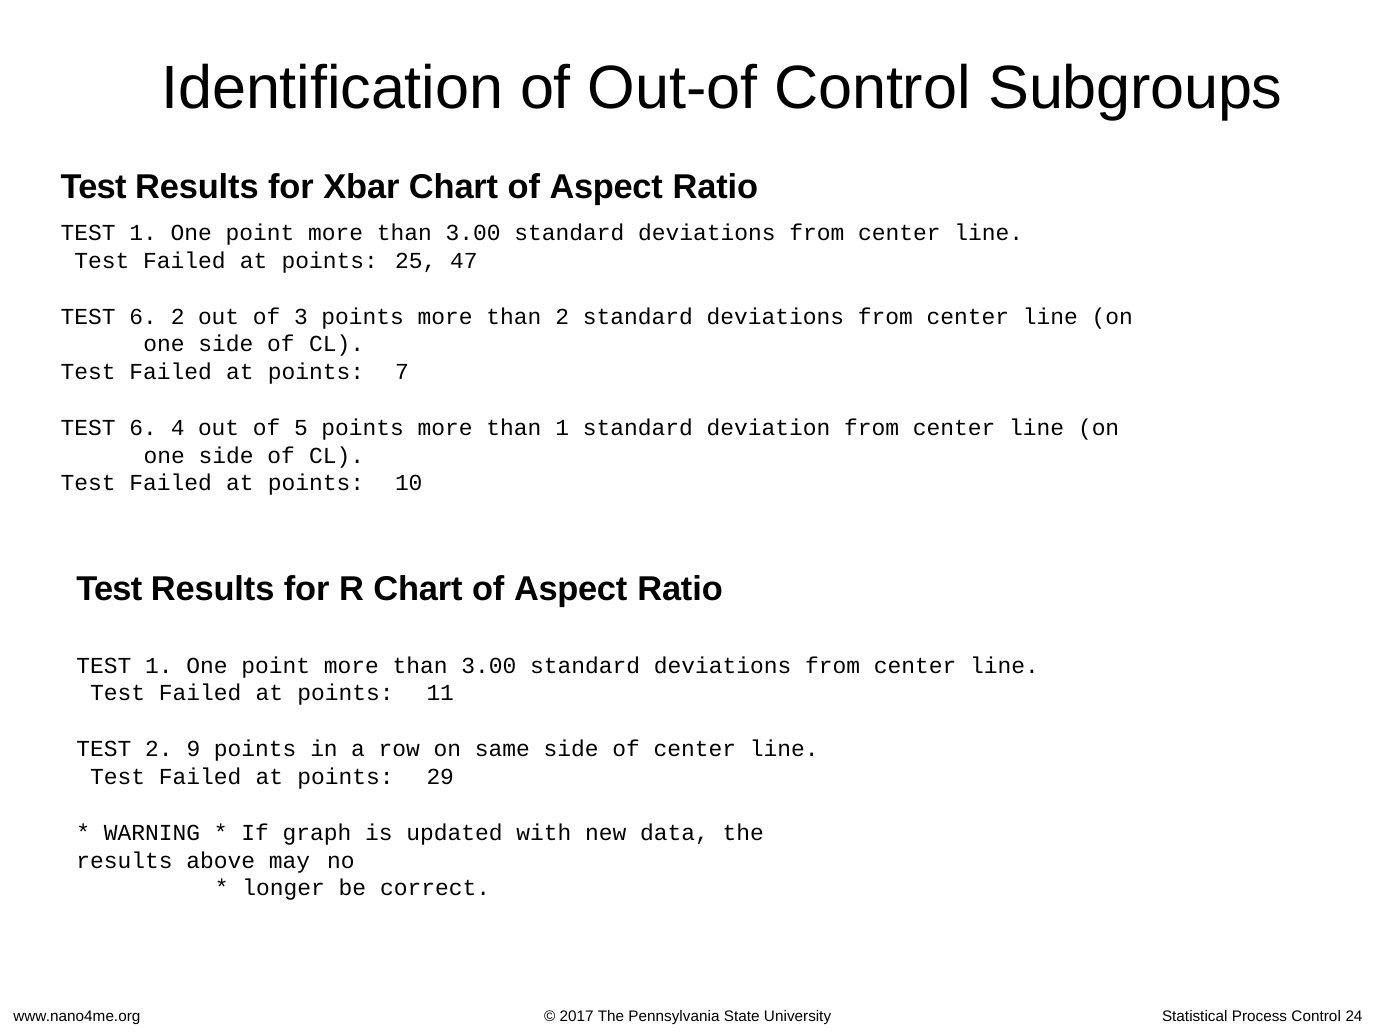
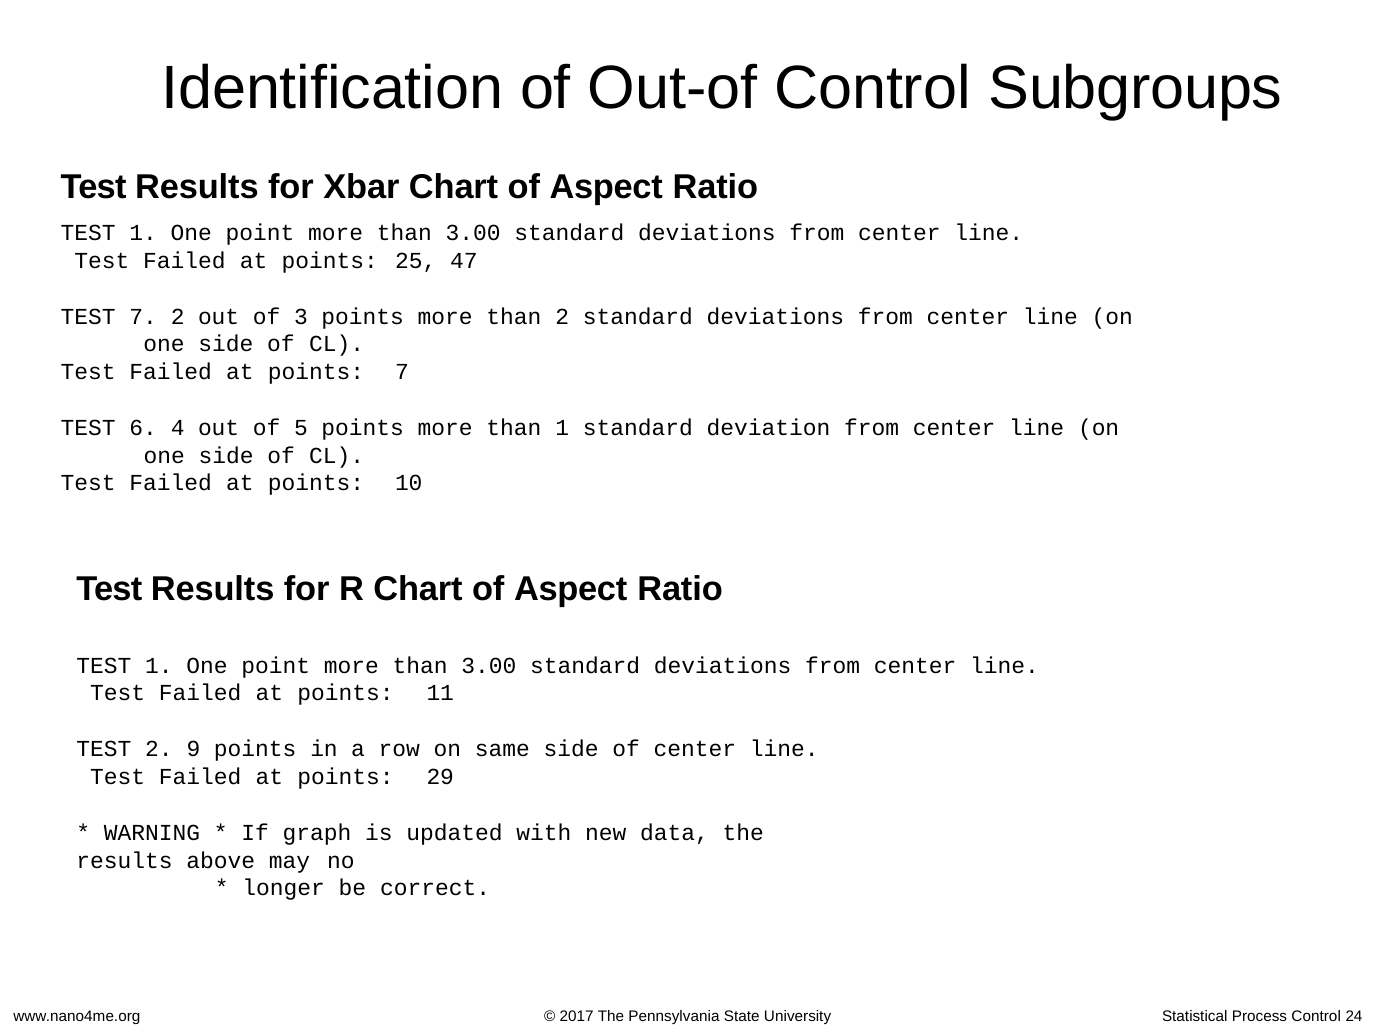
6 at (143, 317): 6 -> 7
